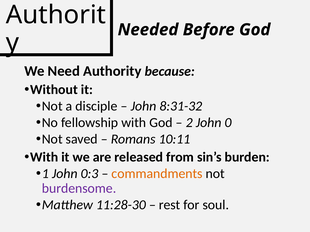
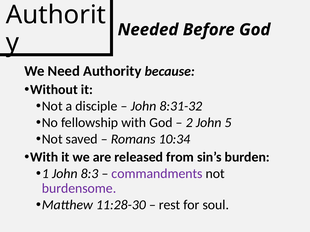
0: 0 -> 5
10:11: 10:11 -> 10:34
0:3: 0:3 -> 8:3
commandments colour: orange -> purple
